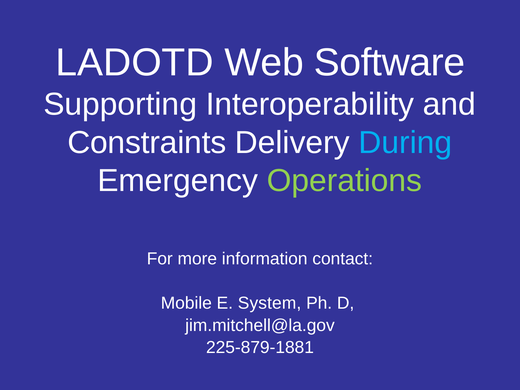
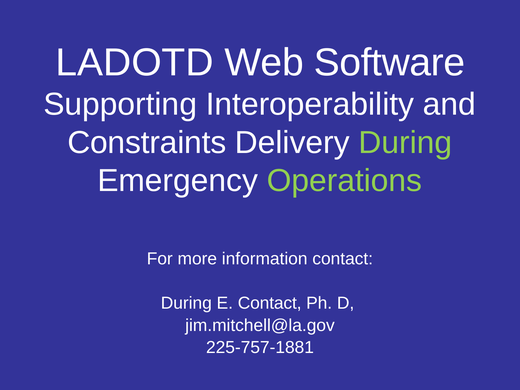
During at (405, 143) colour: light blue -> light green
Mobile at (186, 303): Mobile -> During
E System: System -> Contact
225-879-1881: 225-879-1881 -> 225-757-1881
